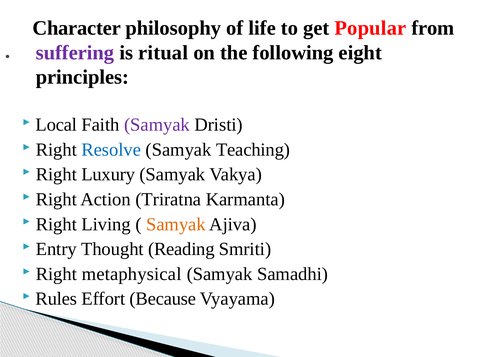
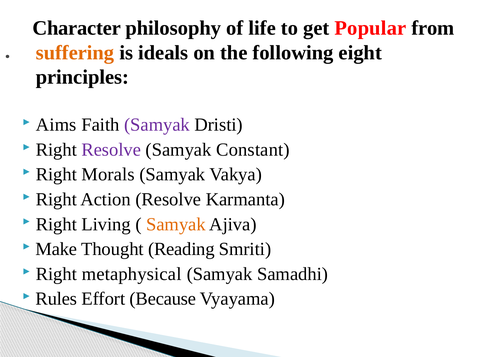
suffering colour: purple -> orange
ritual: ritual -> ideals
Local: Local -> Aims
Resolve at (111, 150) colour: blue -> purple
Teaching: Teaching -> Constant
Luxury: Luxury -> Morals
Action Triratna: Triratna -> Resolve
Entry: Entry -> Make
